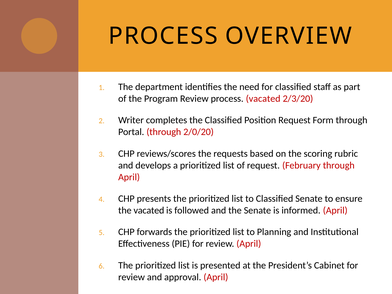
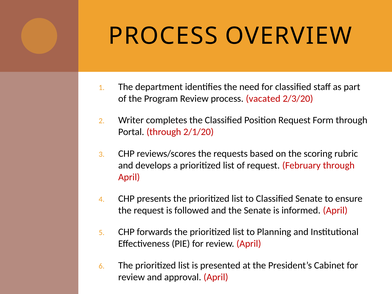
2/0/20: 2/0/20 -> 2/1/20
the vacated: vacated -> request
